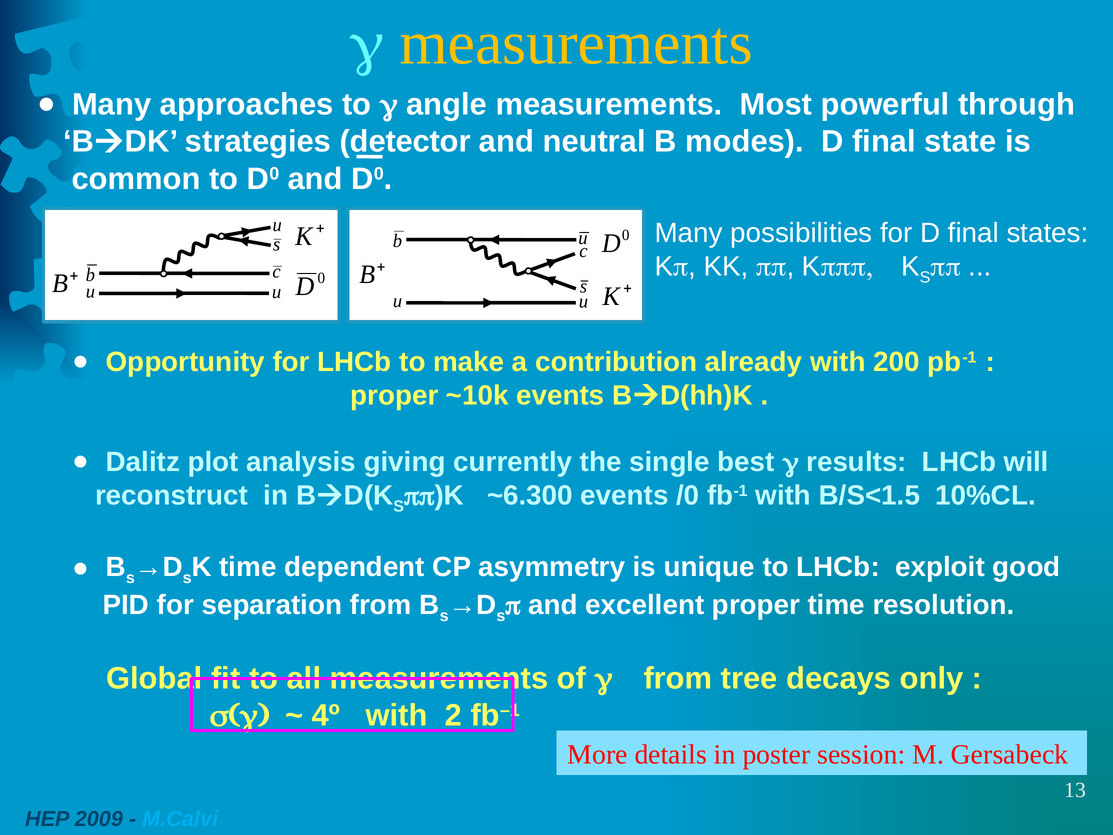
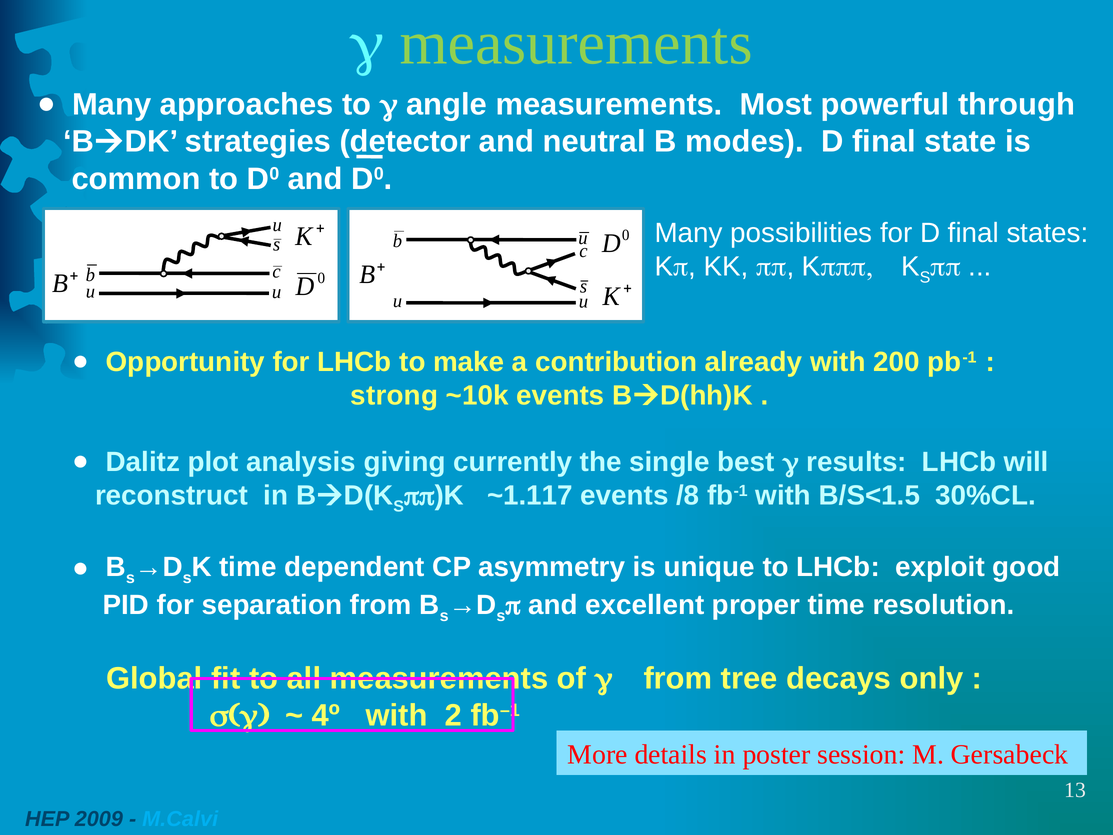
measurements at (576, 43) colour: yellow -> light green
proper at (394, 395): proper -> strong
~6.300: ~6.300 -> ~1.117
/0: /0 -> /8
10%CL: 10%CL -> 30%CL
